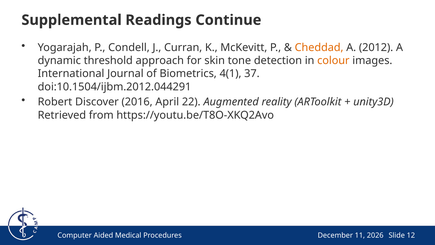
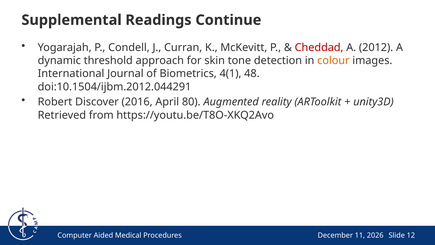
Cheddad colour: orange -> red
37: 37 -> 48
22: 22 -> 80
